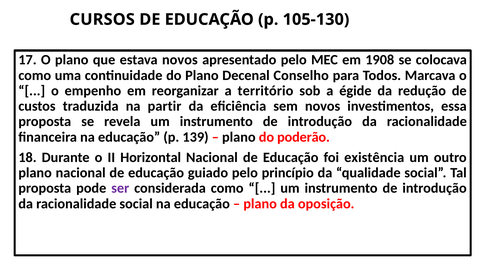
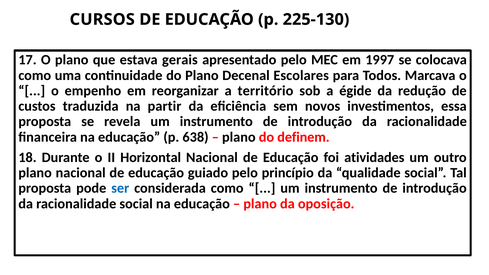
105-130: 105-130 -> 225-130
estava novos: novos -> gerais
1908: 1908 -> 1997
Conselho: Conselho -> Escolares
139: 139 -> 638
poderão: poderão -> definem
existência: existência -> atividades
ser colour: purple -> blue
